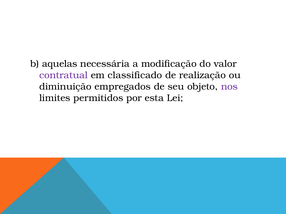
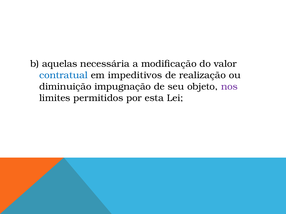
contratual colour: purple -> blue
classificado: classificado -> impeditivos
empregados: empregados -> impugnação
